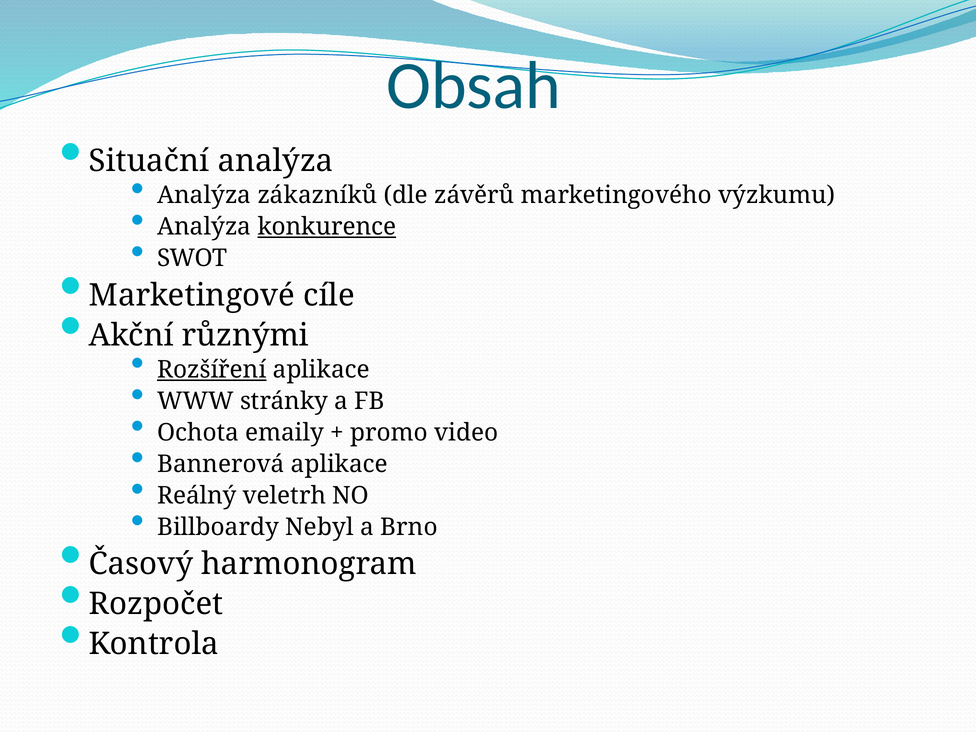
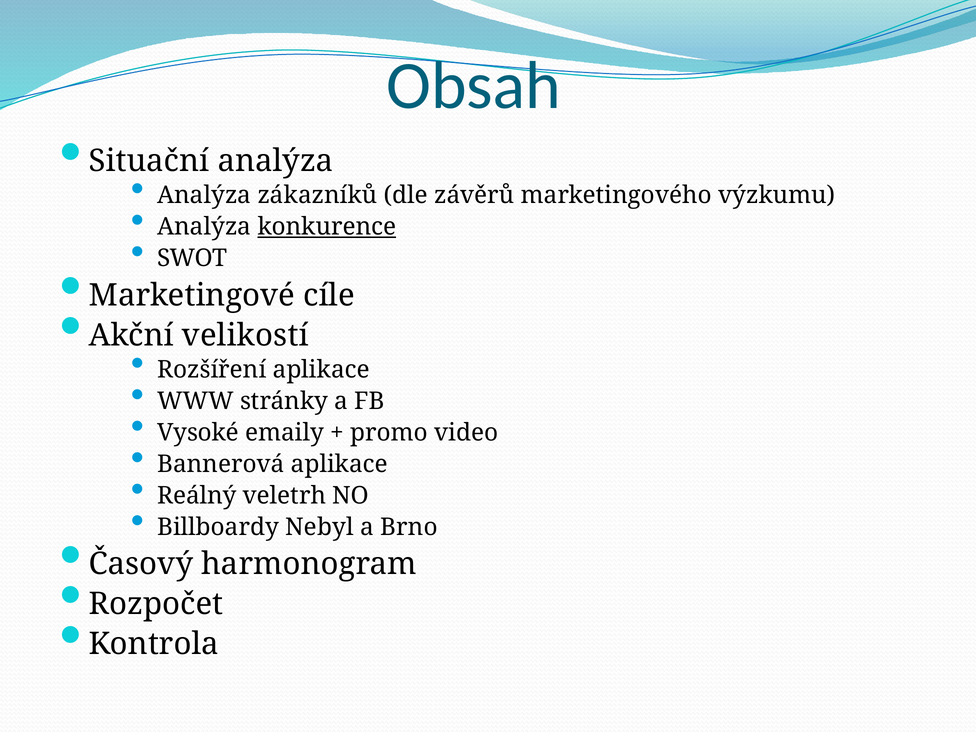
různými: různými -> velikostí
Rozšíření underline: present -> none
Ochota: Ochota -> Vysoké
